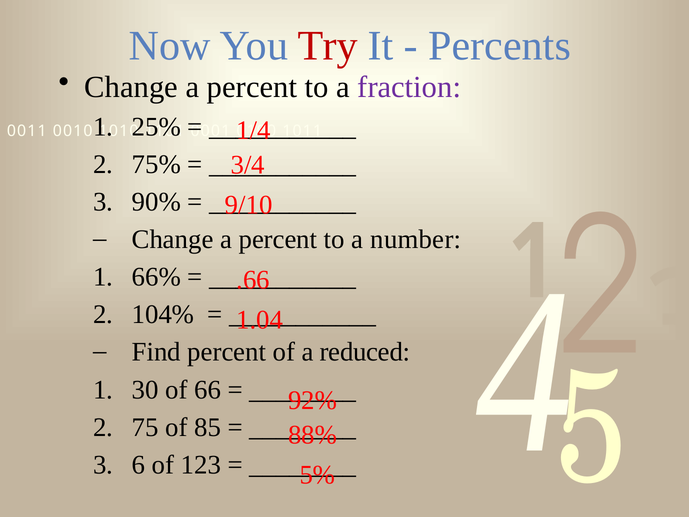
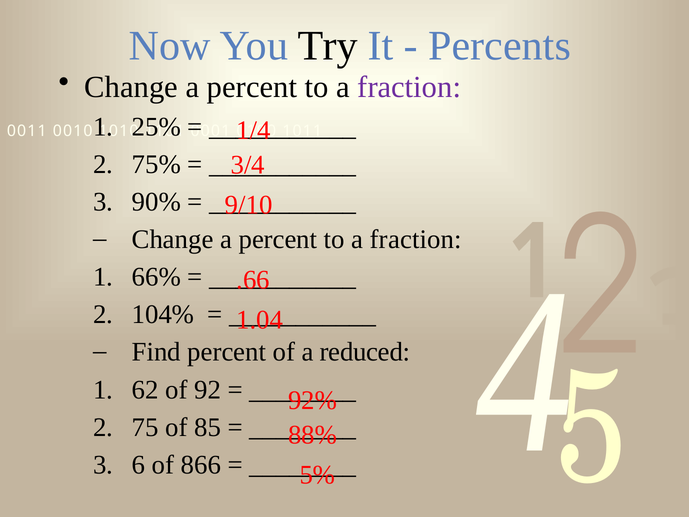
Try colour: red -> black
number at (416, 239): number -> fraction
30: 30 -> 62
66: 66 -> 92
123: 123 -> 866
